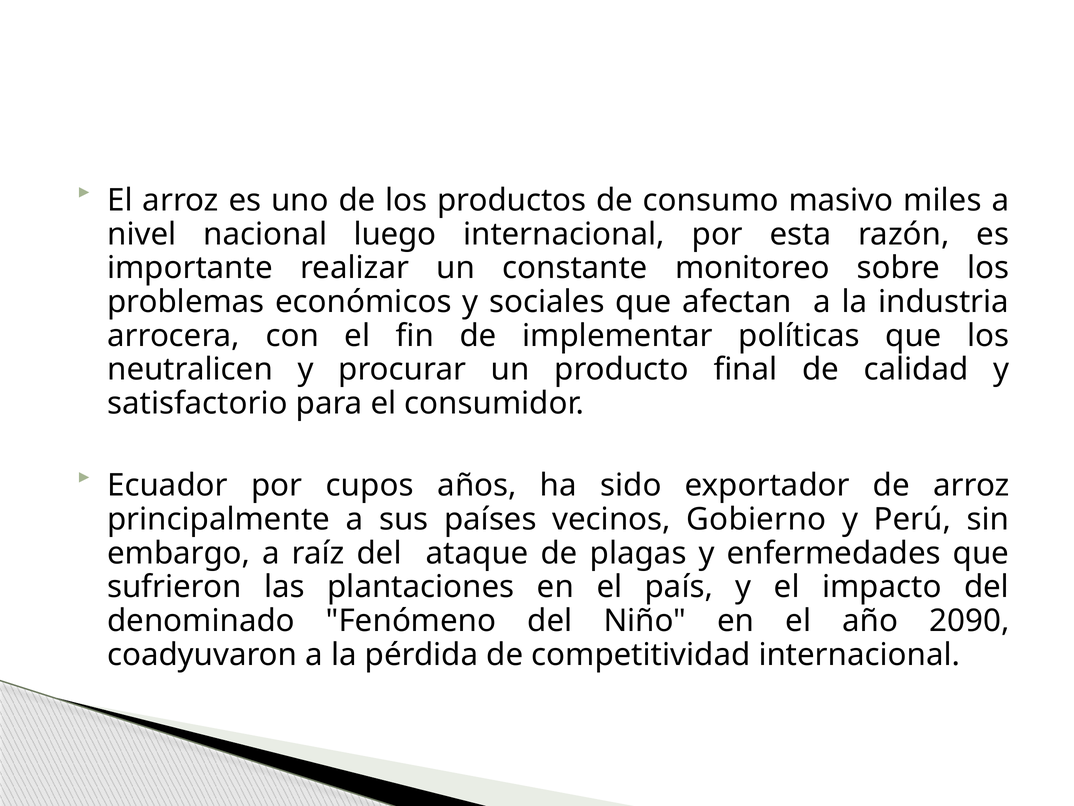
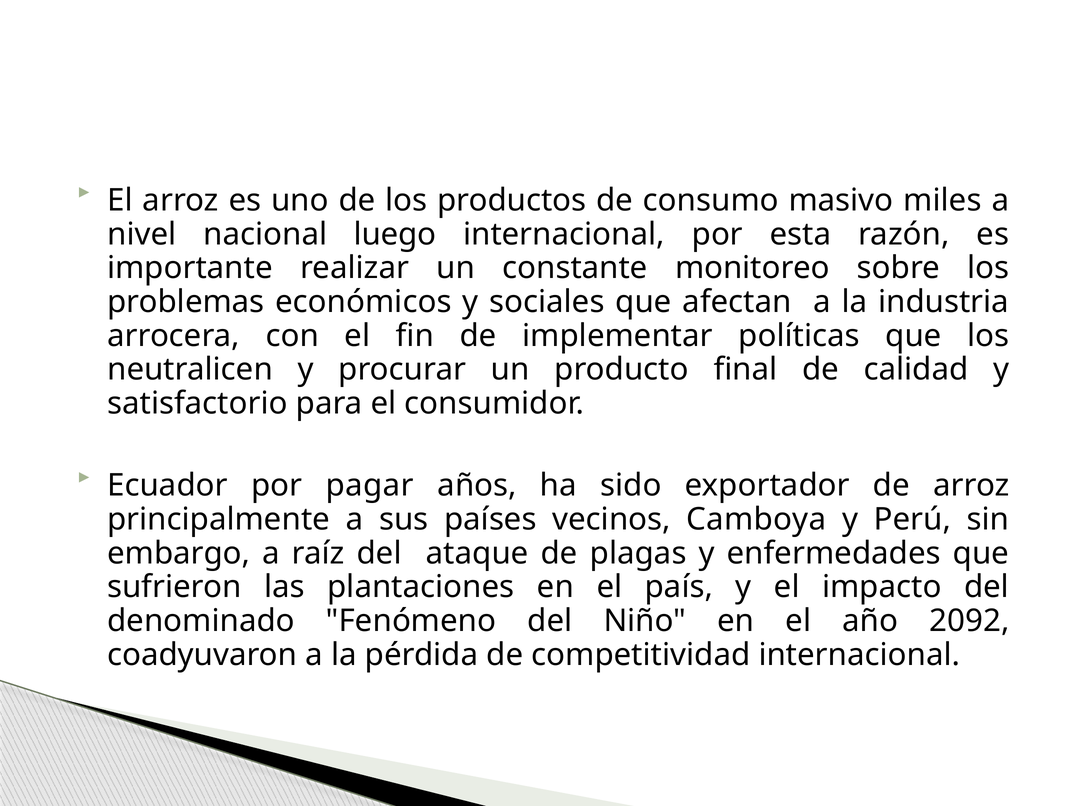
cupos: cupos -> pagar
Gobierno: Gobierno -> Camboya
2090: 2090 -> 2092
